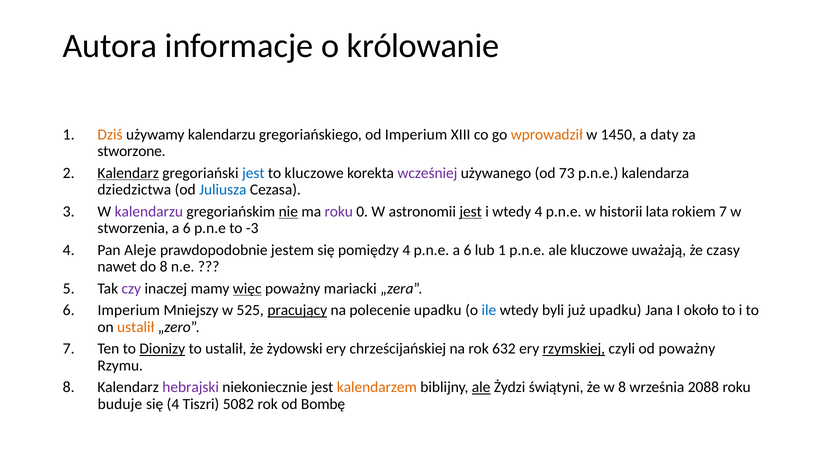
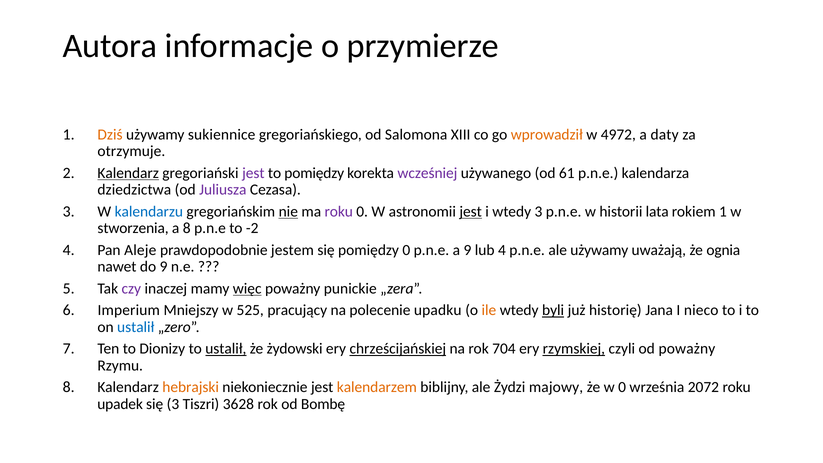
królowanie: królowanie -> przymierze
używamy kalendarzu: kalendarzu -> sukiennice
od Imperium: Imperium -> Salomona
1450: 1450 -> 4972
stworzone: stworzone -> otrzymuje
jest at (253, 173) colour: blue -> purple
to kluczowe: kluczowe -> pomiędzy
73: 73 -> 61
Juliusza colour: blue -> purple
kalendarzu at (149, 212) colour: purple -> blue
wtedy 4: 4 -> 3
rokiem 7: 7 -> 1
6 at (187, 228): 6 -> 8
-3: -3 -> -2
pomiędzy 4: 4 -> 0
p.n.e a 6: 6 -> 9
lub 1: 1 -> 4
ale kluczowe: kluczowe -> używamy
czasy: czasy -> ognia
do 8: 8 -> 9
mariacki: mariacki -> punickie
pracujący underline: present -> none
ile colour: blue -> orange
byli underline: none -> present
już upadku: upadku -> historię
około: około -> nieco
ustalił at (136, 327) colour: orange -> blue
Dionizy underline: present -> none
ustalił at (226, 349) underline: none -> present
chrześcijańskiej underline: none -> present
632: 632 -> 704
hebrajski colour: purple -> orange
ale at (481, 387) underline: present -> none
świątyni: świątyni -> majowy
w 8: 8 -> 0
2088: 2088 -> 2072
buduje: buduje -> upadek
się 4: 4 -> 3
5082: 5082 -> 3628
